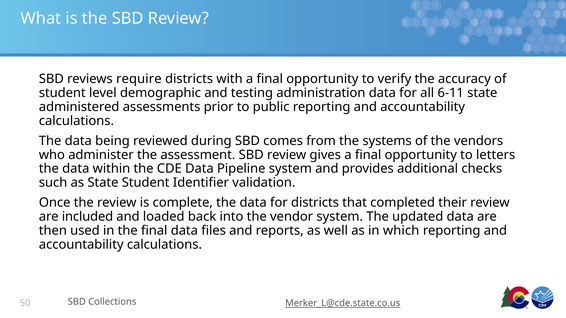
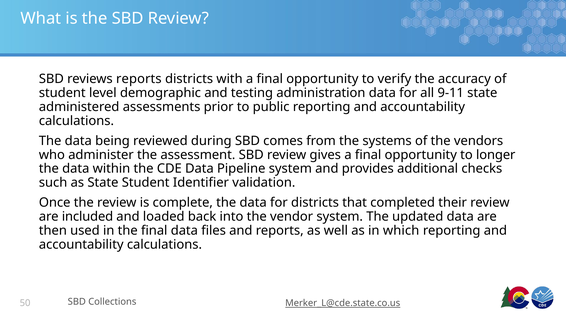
reviews require: require -> reports
6-11: 6-11 -> 9-11
letters: letters -> longer
